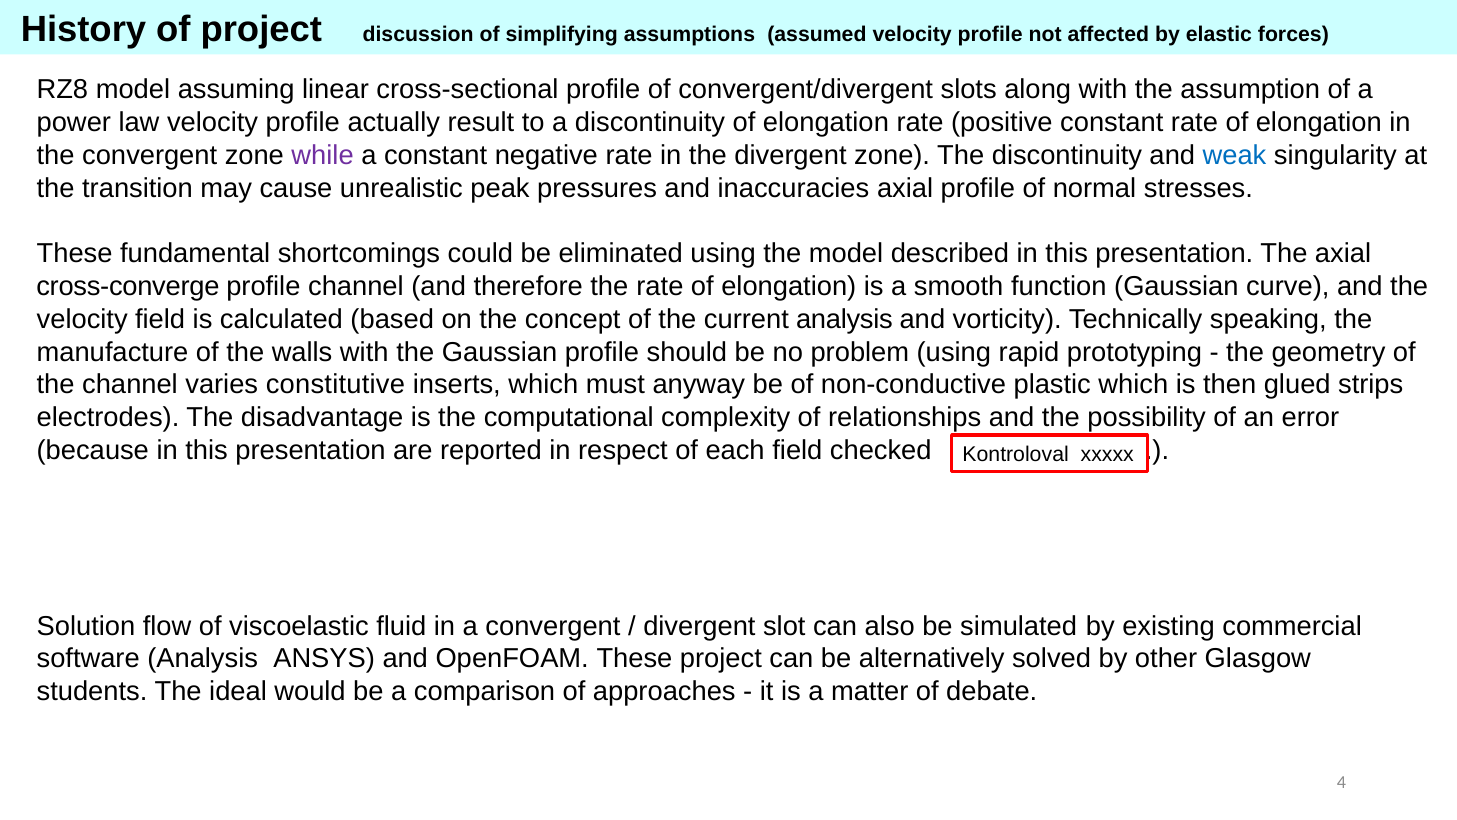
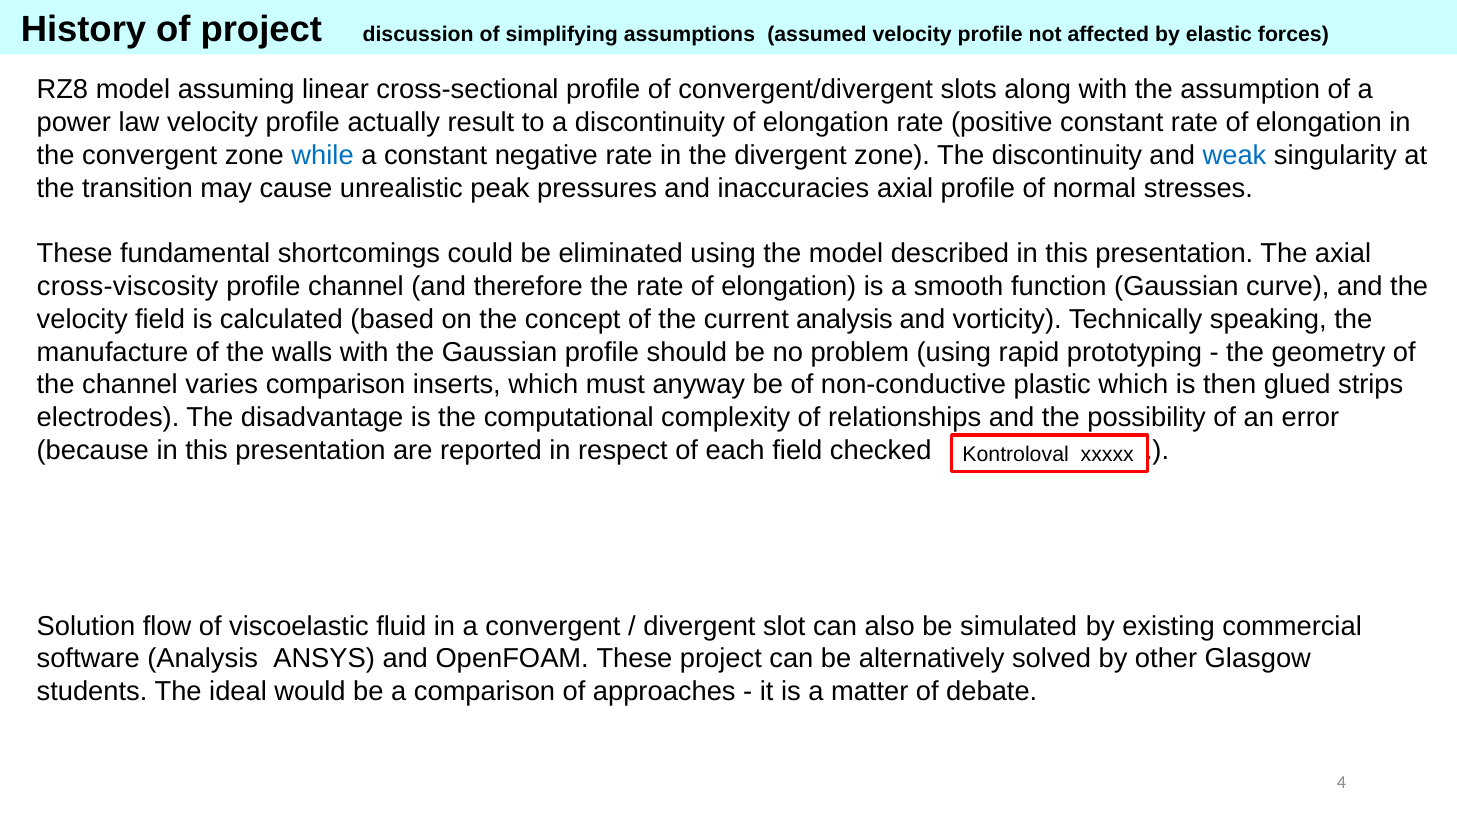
while colour: purple -> blue
cross-converge: cross-converge -> cross-viscosity
varies constitutive: constitutive -> comparison
